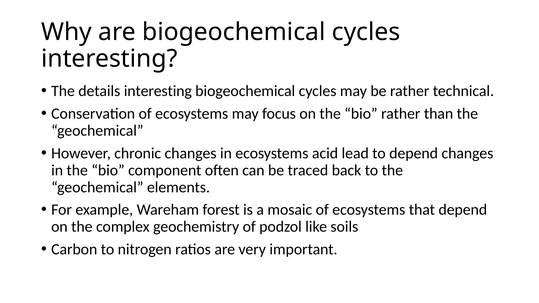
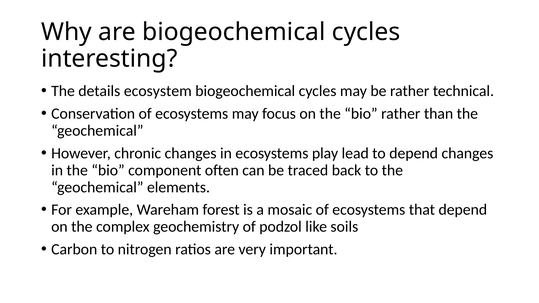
details interesting: interesting -> ecosystem
acid: acid -> play
